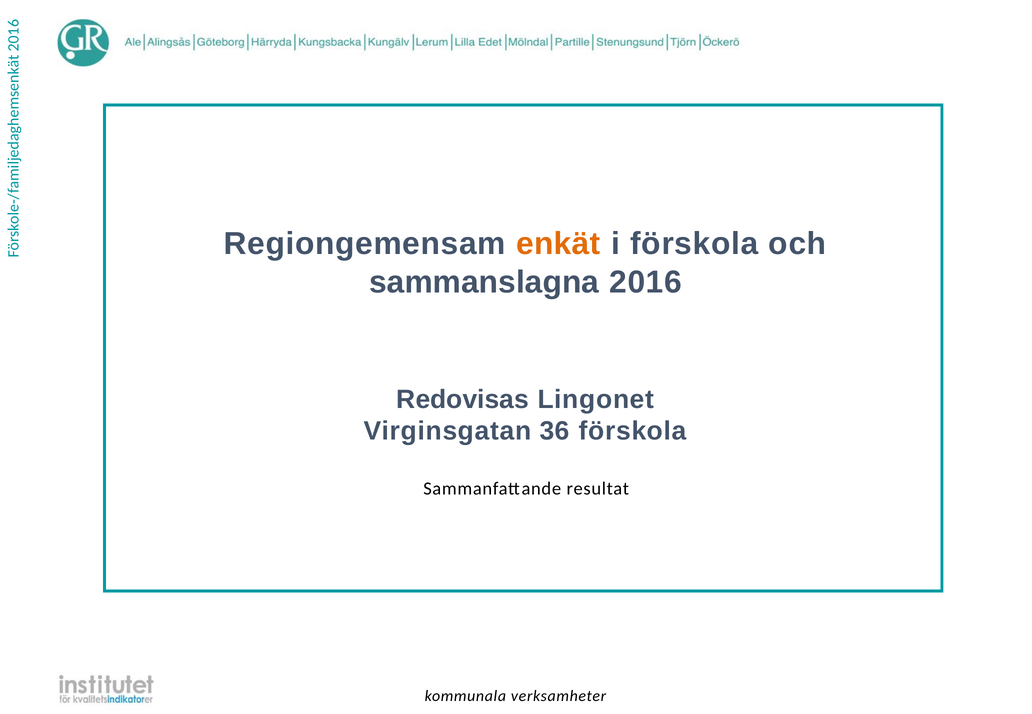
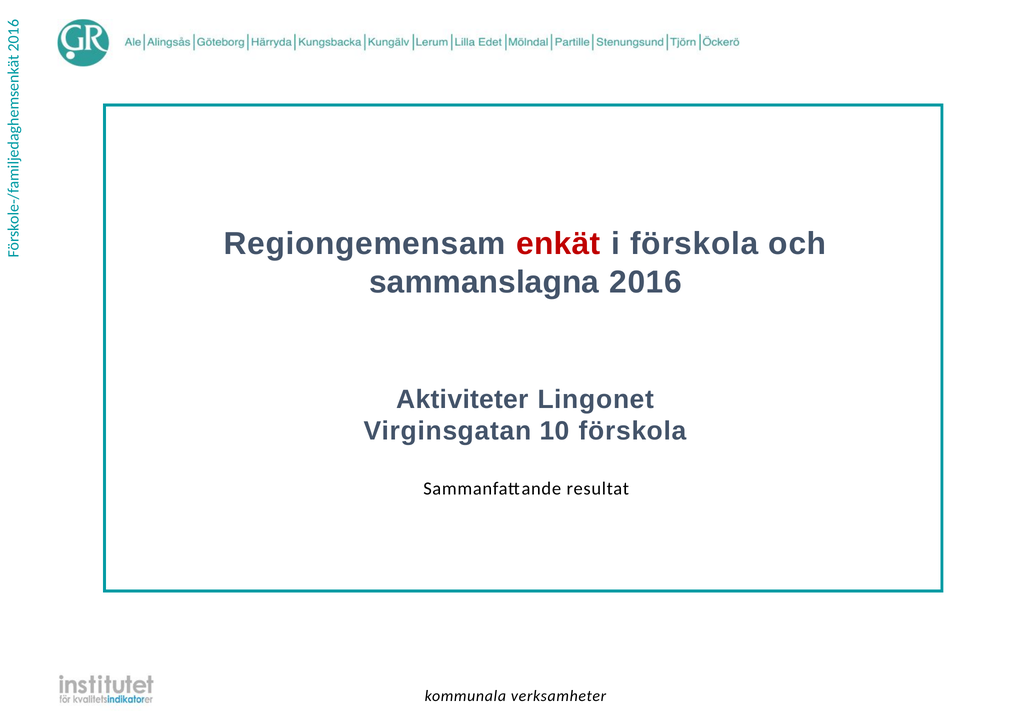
enkät colour: orange -> red
Redovisas: Redovisas -> Aktiviteter
36: 36 -> 10
